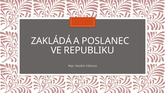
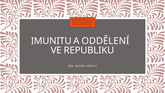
ZAKLÁDÁ: ZAKLÁDÁ -> IMUNITU
POSLANEC: POSLANEC -> ODDĚLENÍ
